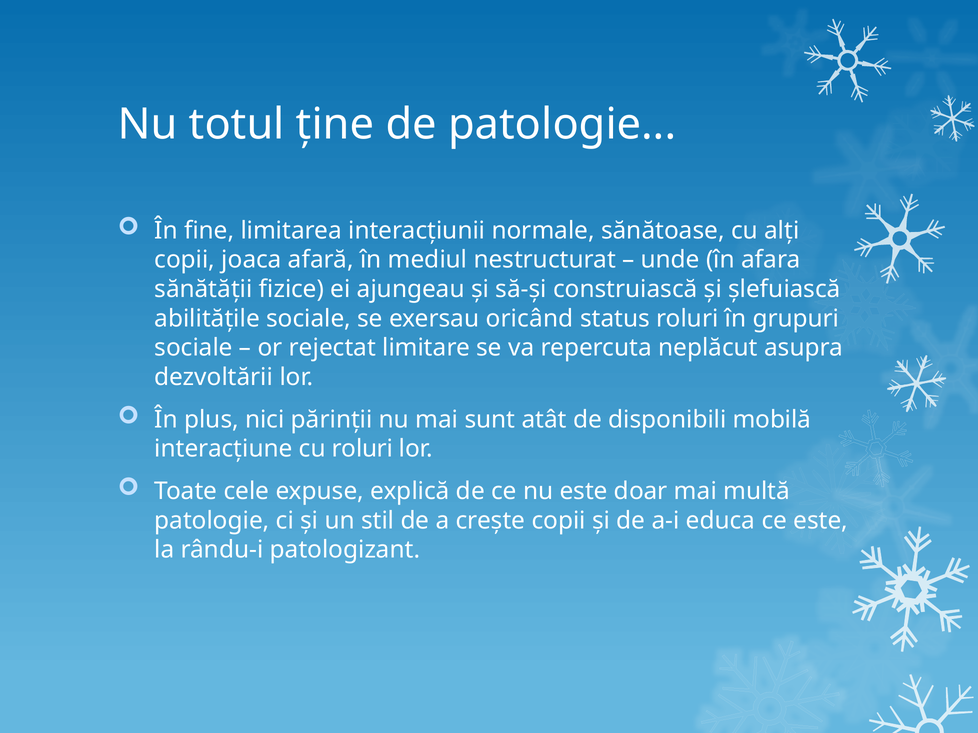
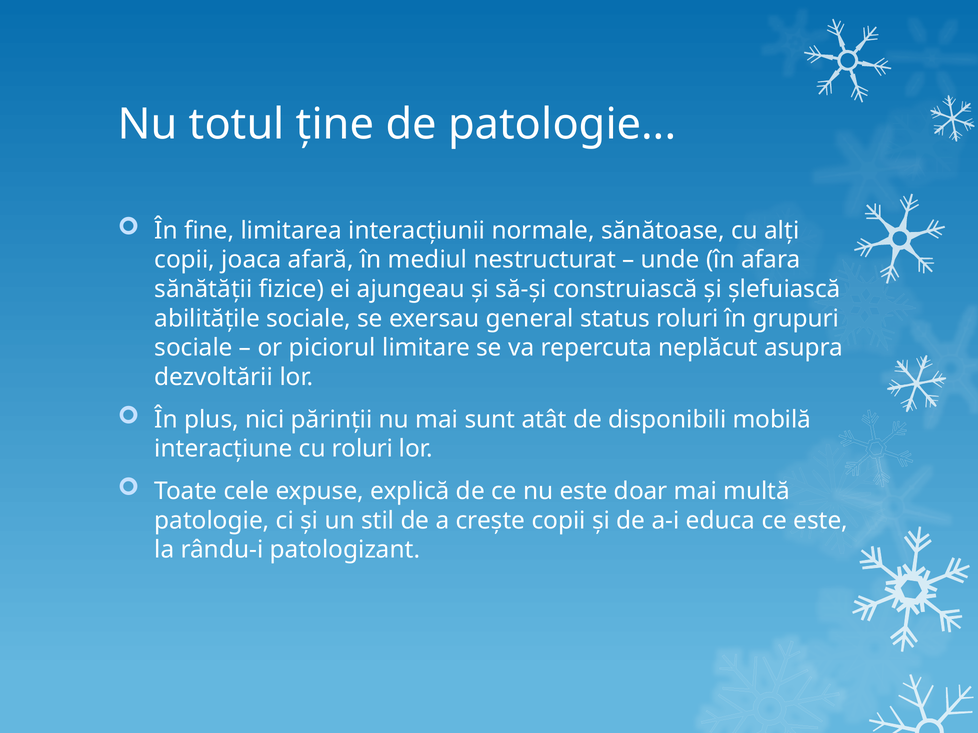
oricând: oricând -> general
rejectat: rejectat -> piciorul
